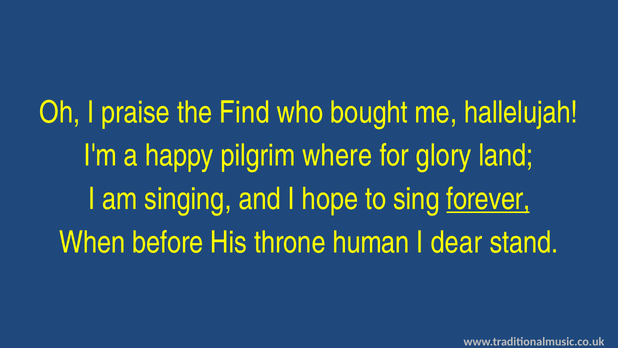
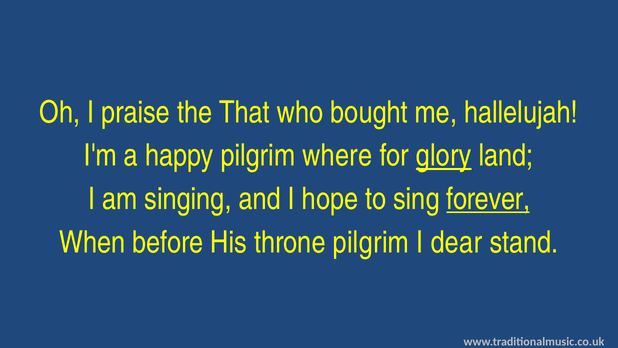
Find: Find -> That
glory underline: none -> present
throne human: human -> pilgrim
